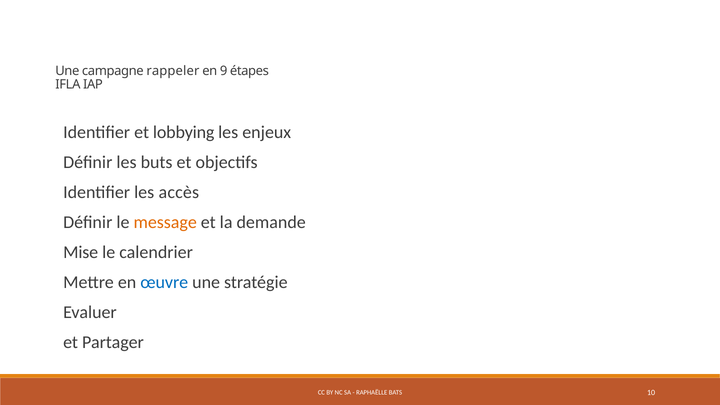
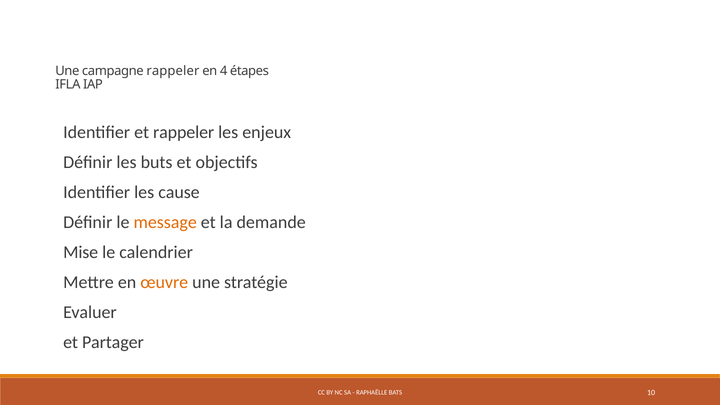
9: 9 -> 4
et lobbying: lobbying -> rappeler
accès: accès -> cause
œuvre colour: blue -> orange
